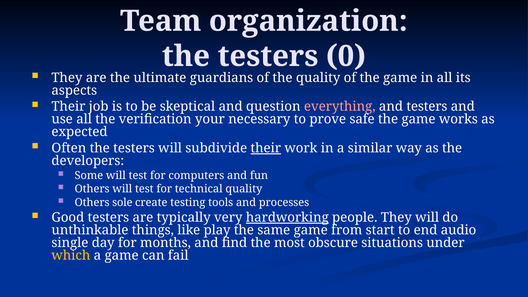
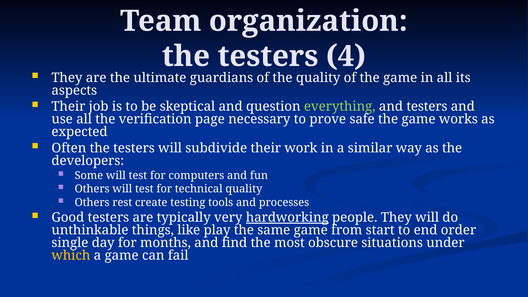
0: 0 -> 4
everything colour: pink -> light green
your: your -> page
their at (266, 148) underline: present -> none
sole: sole -> rest
audio: audio -> order
